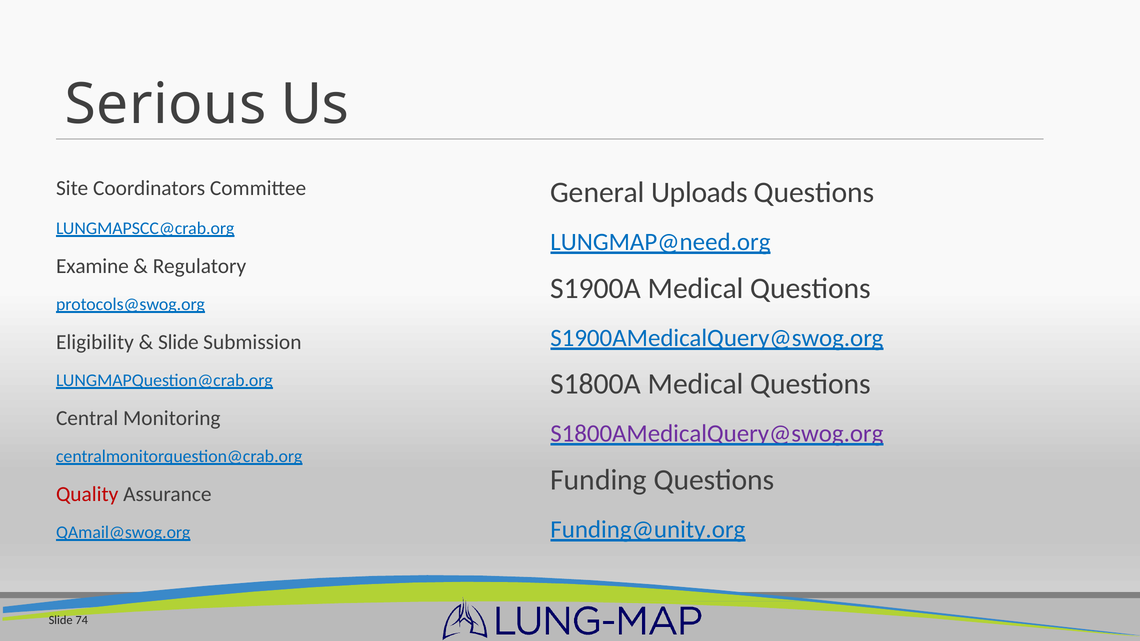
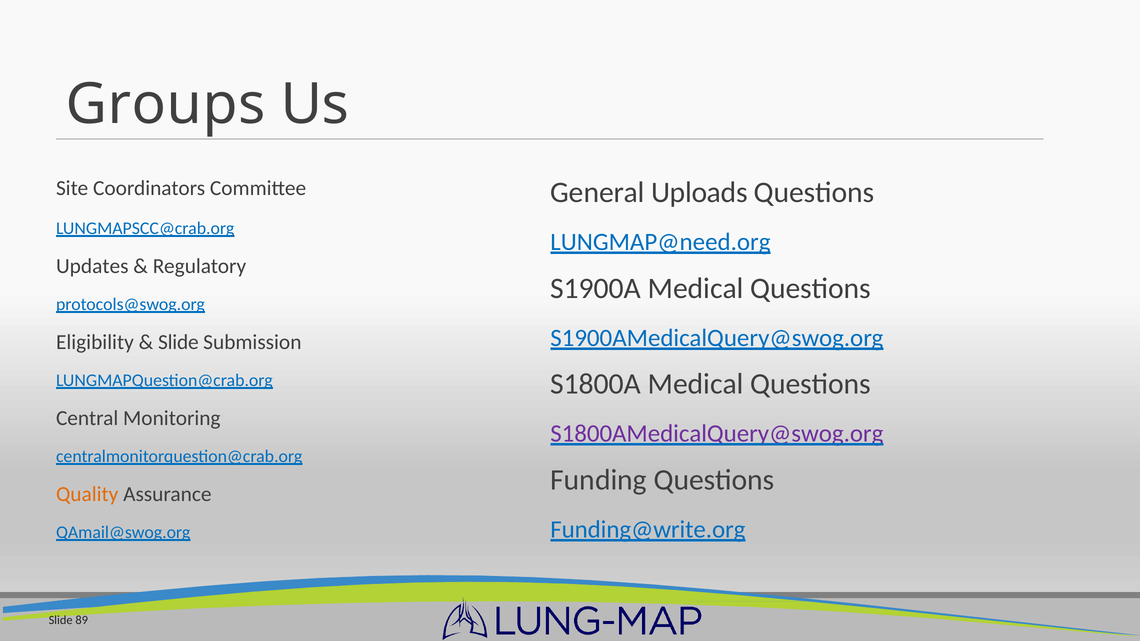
Serious: Serious -> Groups
Examine: Examine -> Updates
Quality colour: red -> orange
Funding@unity.org: Funding@unity.org -> Funding@write.org
74: 74 -> 89
